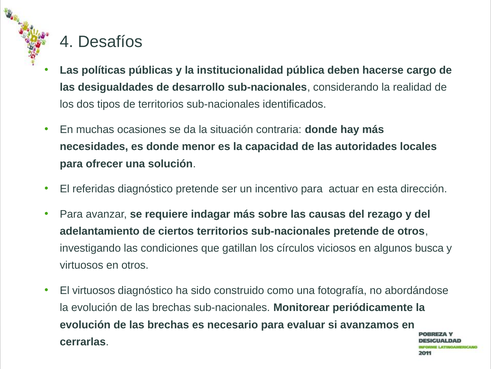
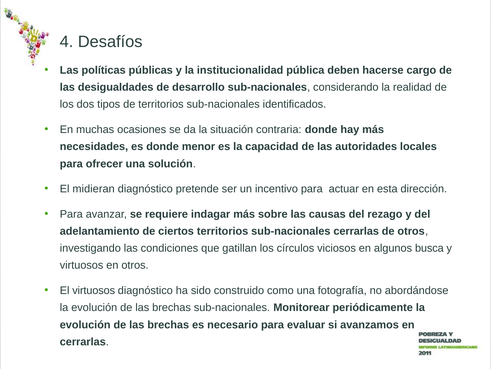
referidas: referidas -> midieran
sub-nacionales pretende: pretende -> cerrarlas
